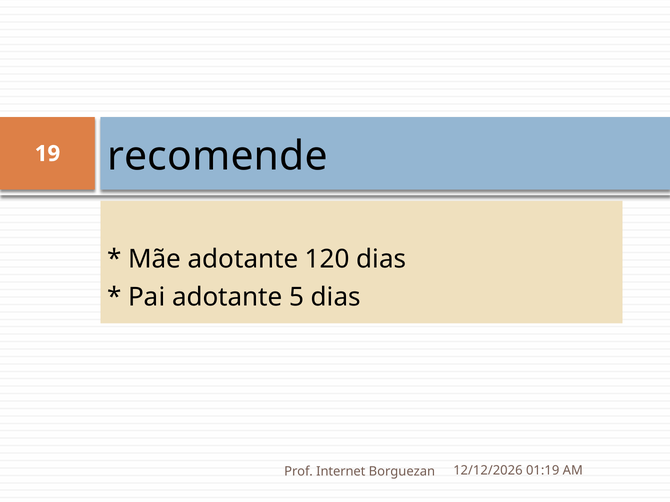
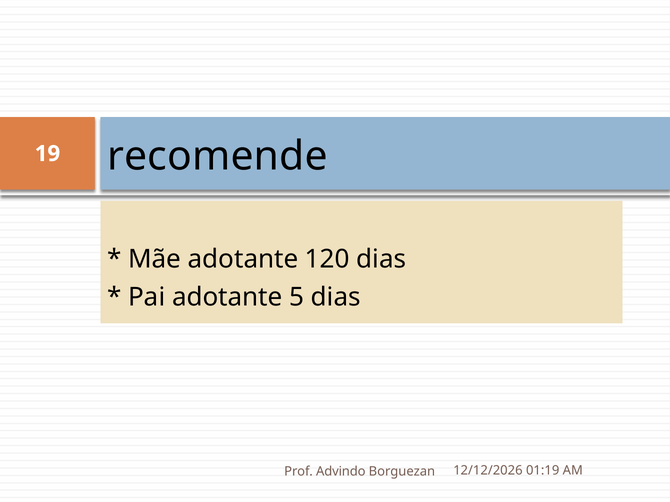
Internet: Internet -> Advindo
